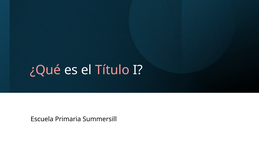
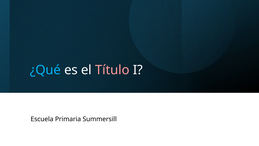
¿Qué colour: pink -> light blue
